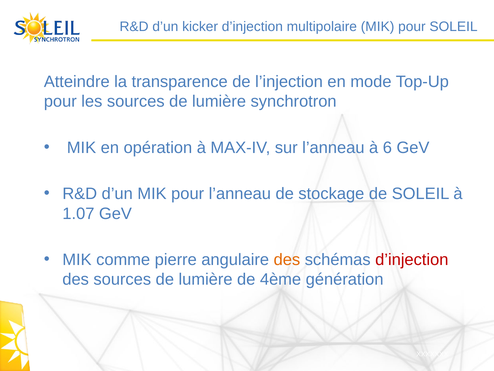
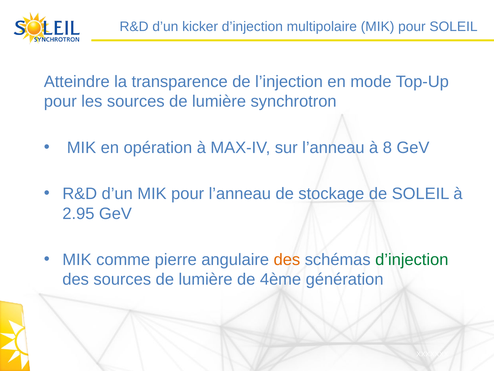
6: 6 -> 8
1.07: 1.07 -> 2.95
d’injection at (412, 259) colour: red -> green
